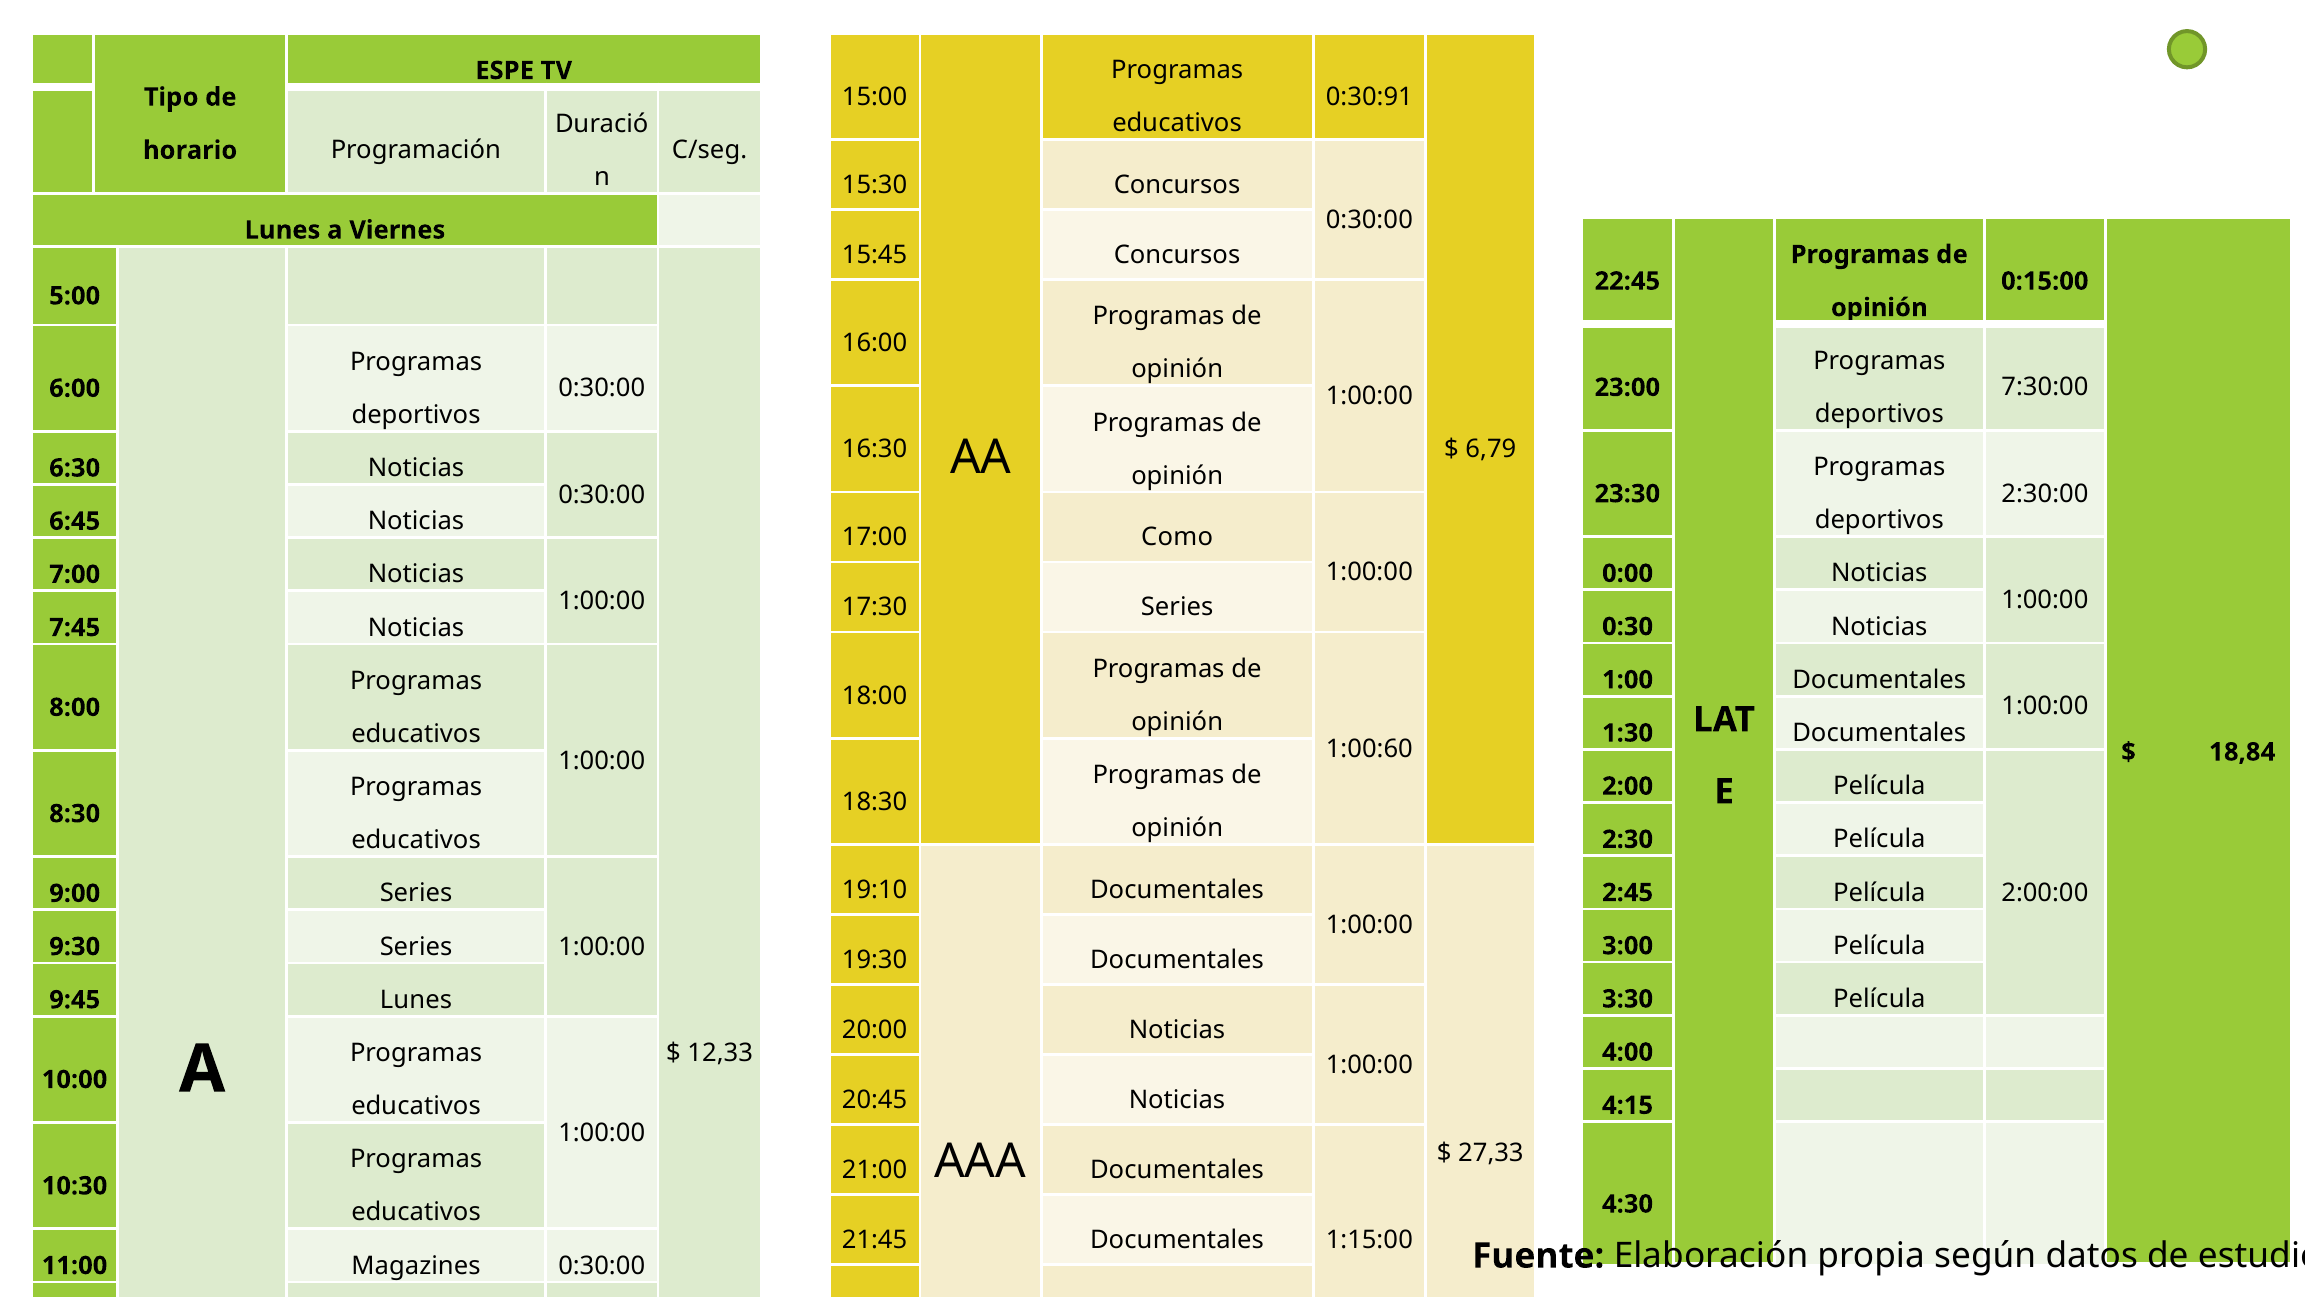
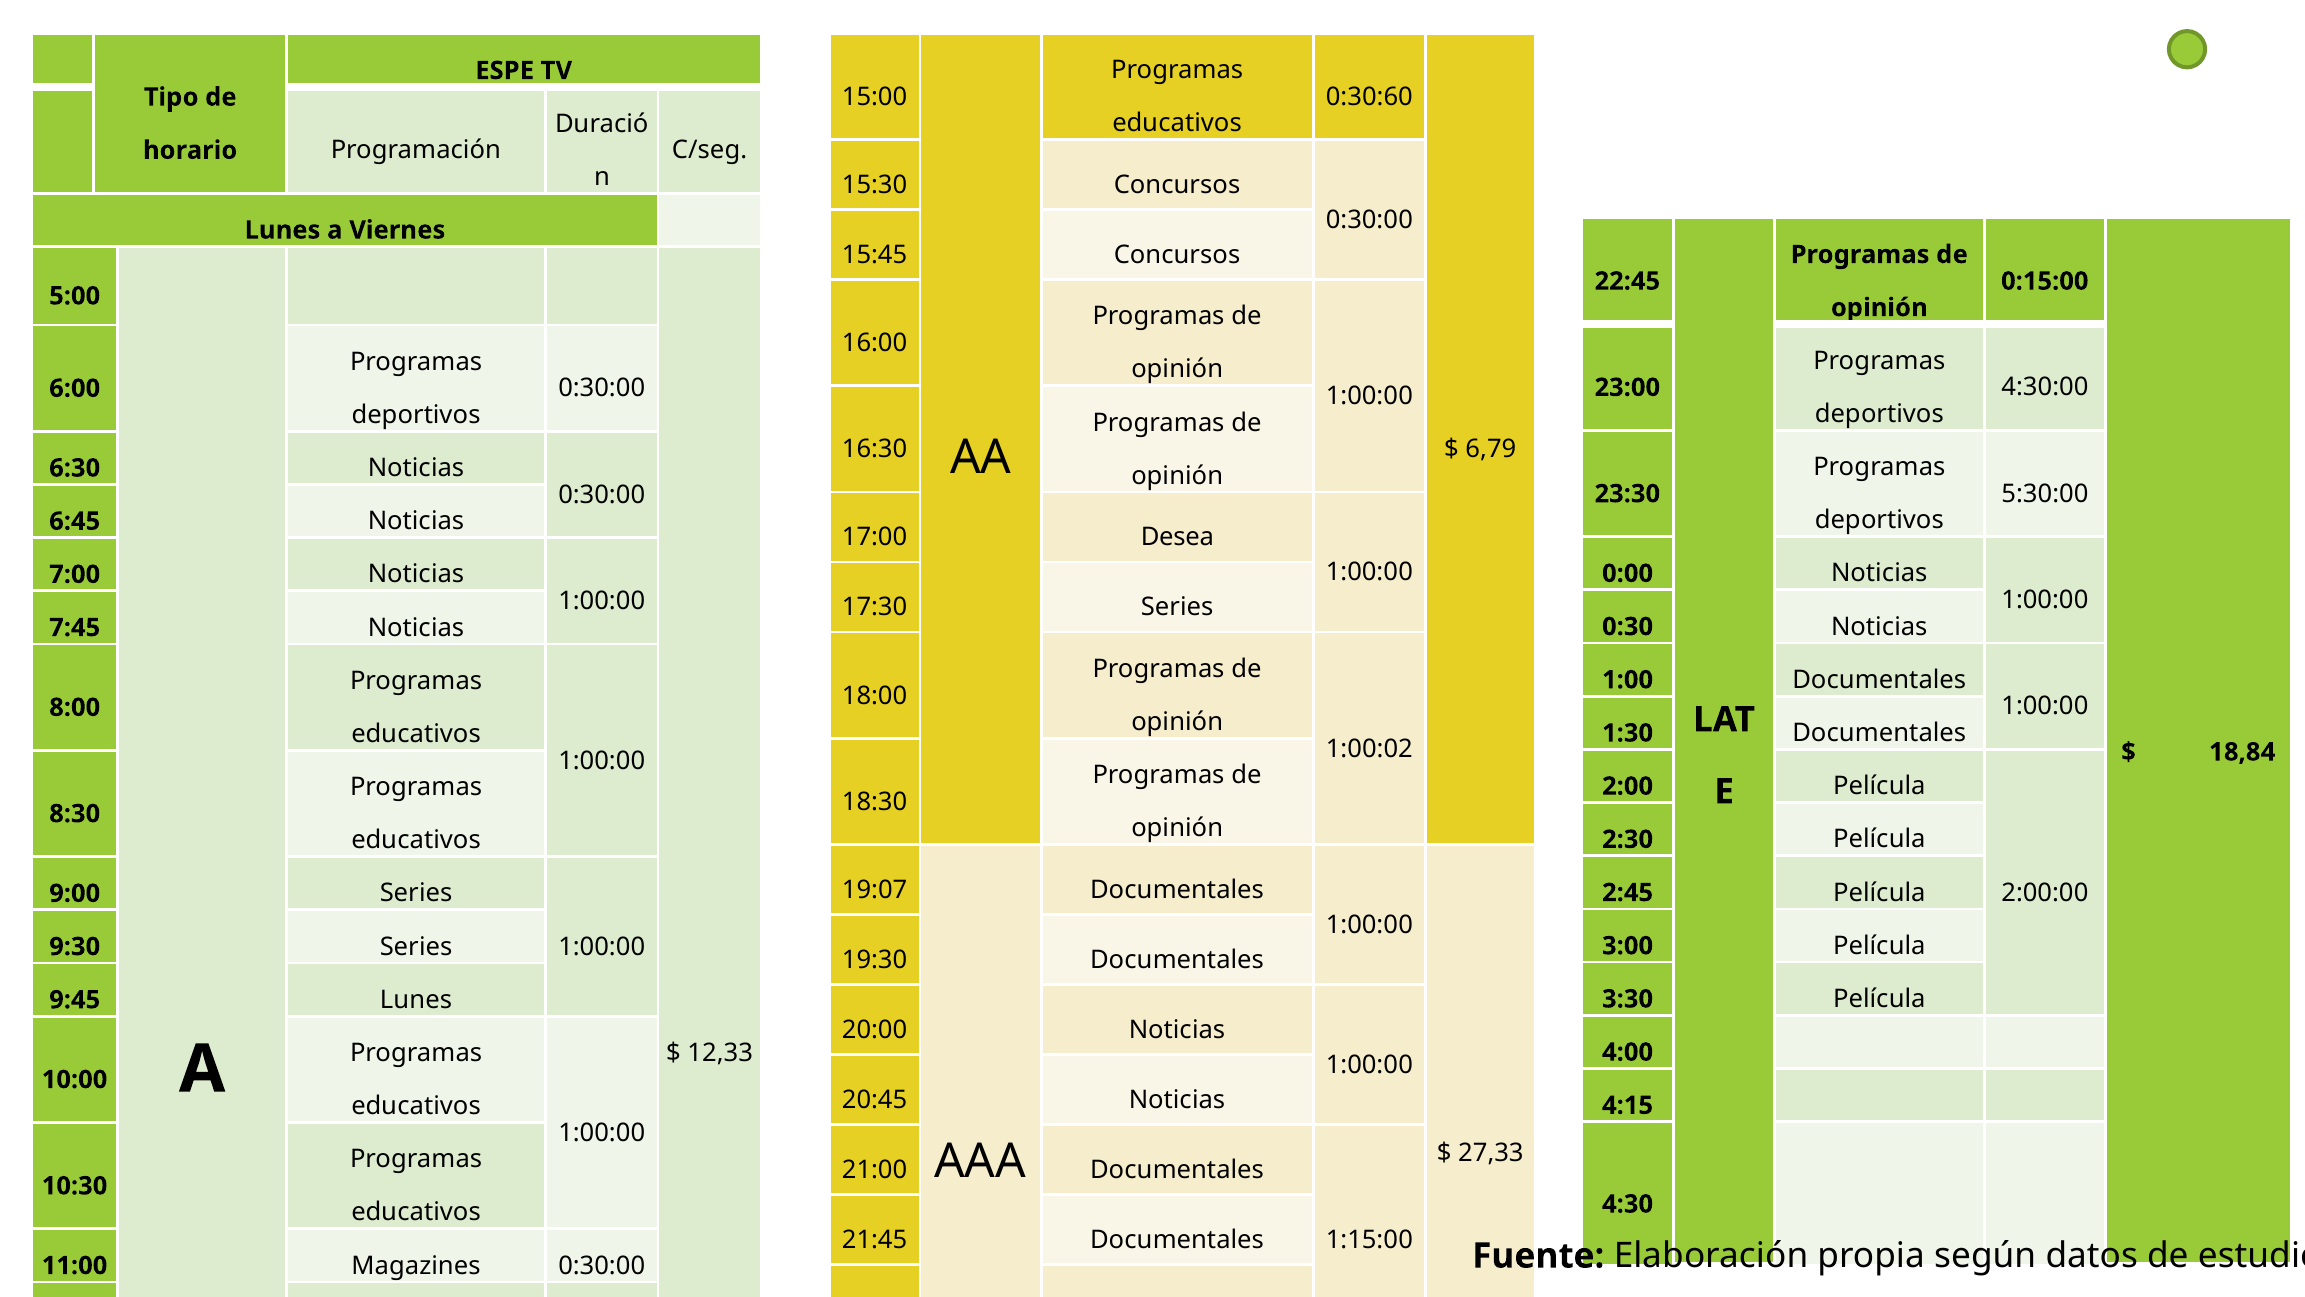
0:30:91: 0:30:91 -> 0:30:60
7:30:00: 7:30:00 -> 4:30:00
2:30:00: 2:30:00 -> 5:30:00
Como: Como -> Desea
1:00:60: 1:00:60 -> 1:00:02
19:10: 19:10 -> 19:07
